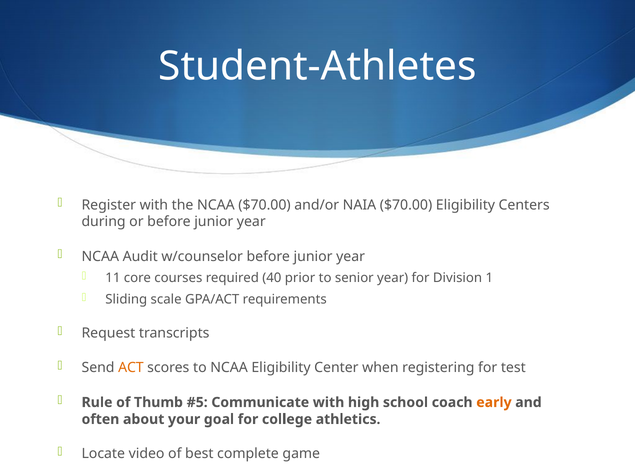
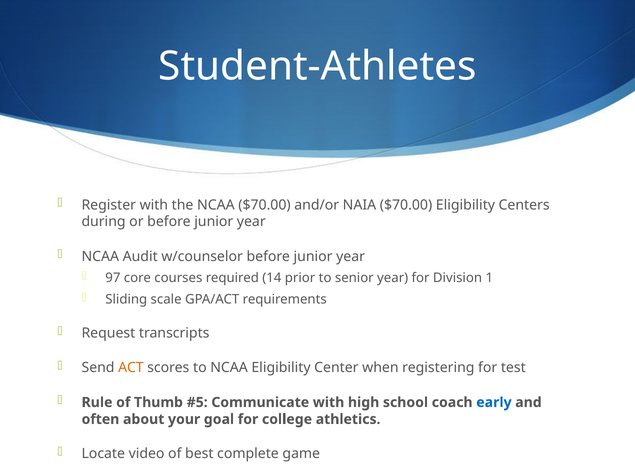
11: 11 -> 97
40: 40 -> 14
early colour: orange -> blue
